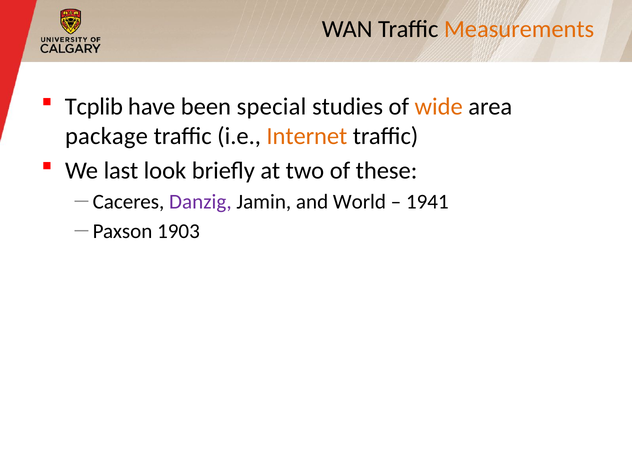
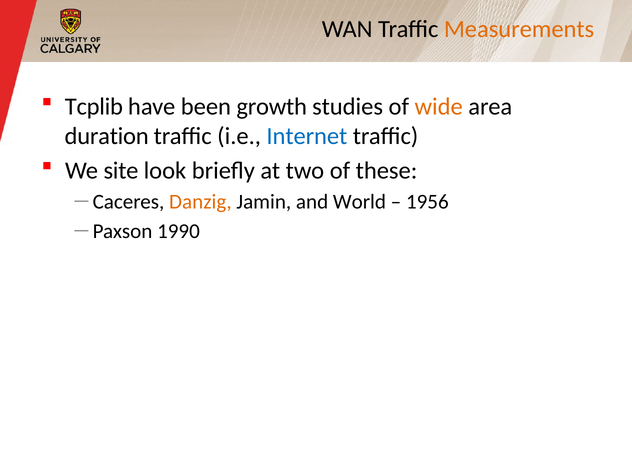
special: special -> growth
package: package -> duration
Internet colour: orange -> blue
last: last -> site
Danzig colour: purple -> orange
1941: 1941 -> 1956
1903: 1903 -> 1990
